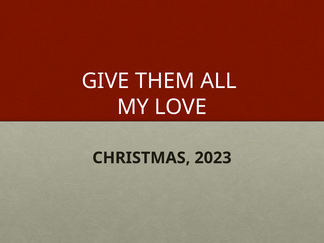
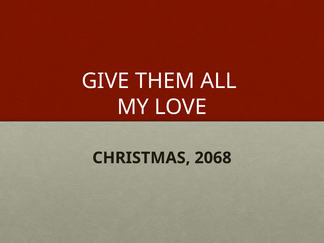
2023: 2023 -> 2068
